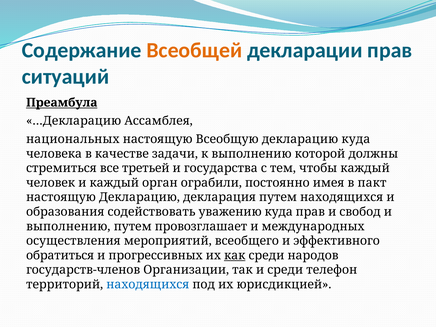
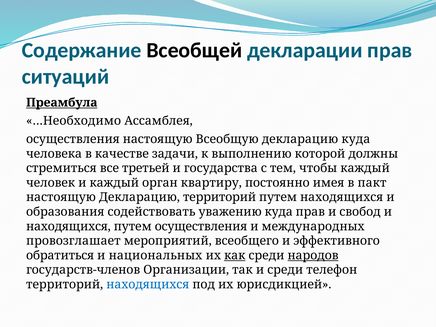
Всеобщей colour: orange -> black
…Декларацию: …Декларацию -> …Необходимо
национальных at (73, 139): национальных -> осуществления
ограбили: ограбили -> квартиру
Декларацию декларация: декларация -> территорий
выполнению at (68, 226): выполнению -> находящихся
путем провозглашает: провозглашает -> осуществления
осуществления: осуществления -> провозглашает
прогрессивных: прогрессивных -> национальных
народов underline: none -> present
